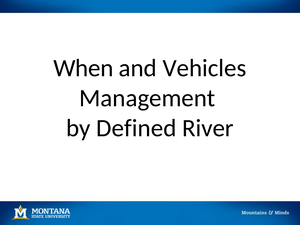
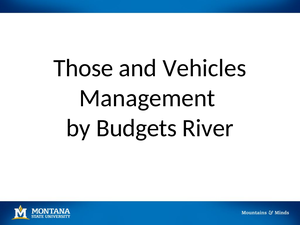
When: When -> Those
Defined: Defined -> Budgets
